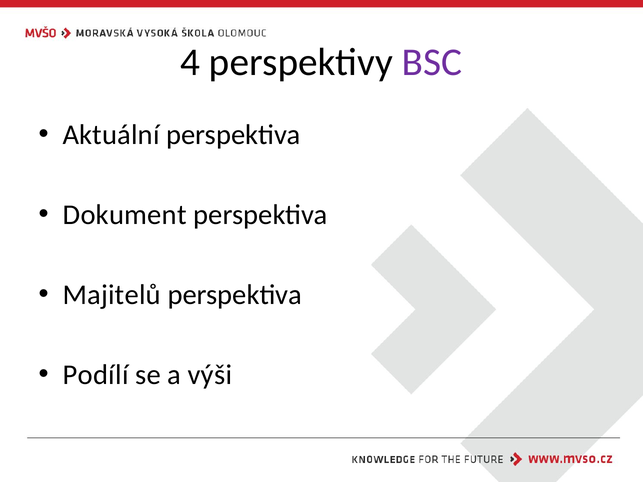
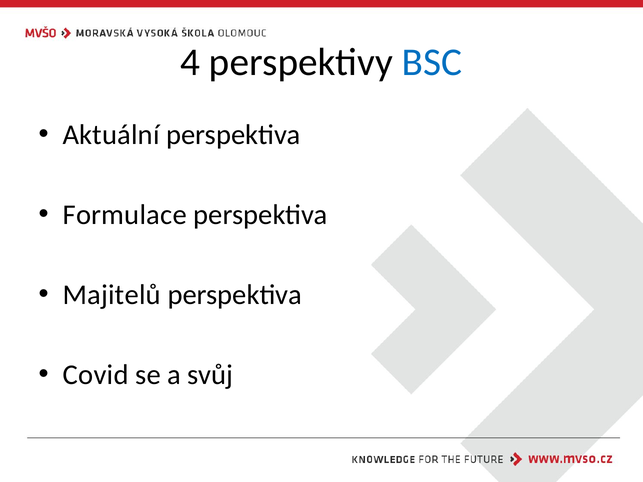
BSC colour: purple -> blue
Dokument: Dokument -> Formulace
Podílí: Podílí -> Covid
výši: výši -> svůj
